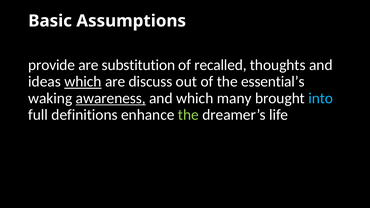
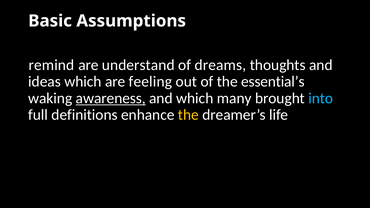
provide: provide -> remind
substitution: substitution -> understand
recalled: recalled -> dreams
which at (83, 82) underline: present -> none
discuss: discuss -> feeling
the at (188, 115) colour: light green -> yellow
